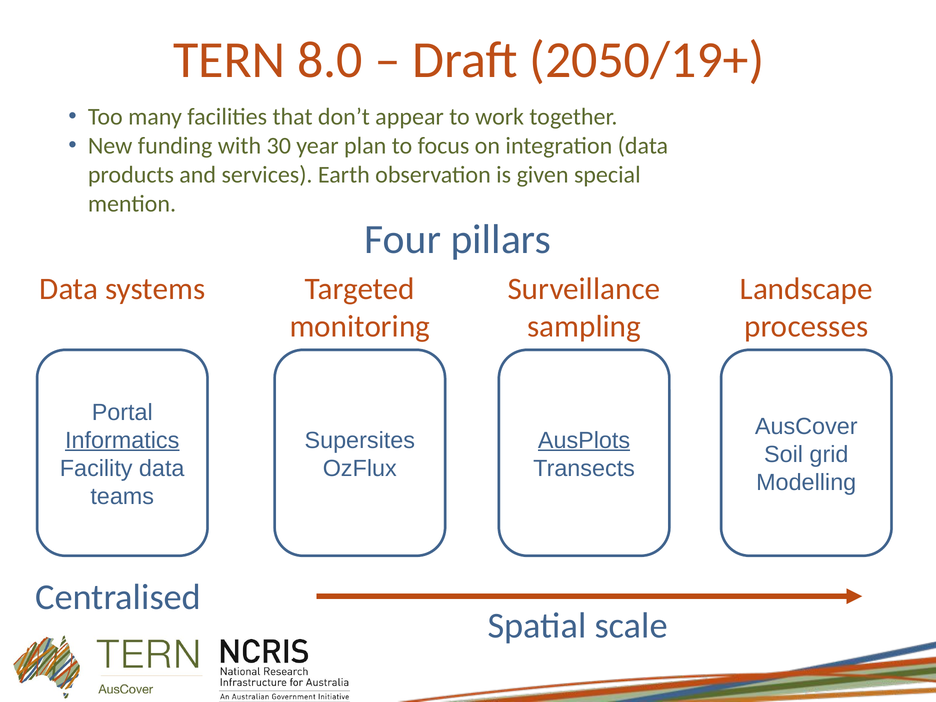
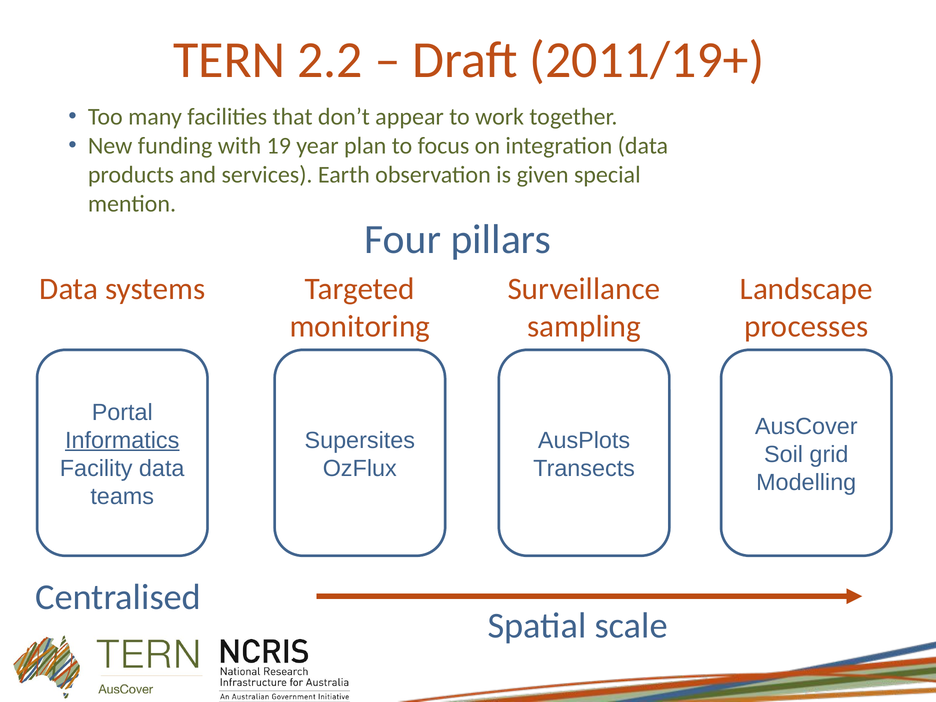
8.0: 8.0 -> 2.2
2050/19+: 2050/19+ -> 2011/19+
30: 30 -> 19
AusPlots underline: present -> none
